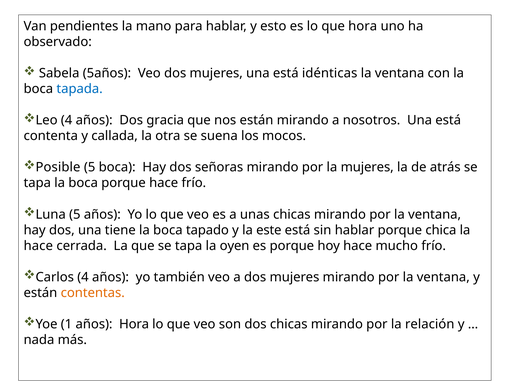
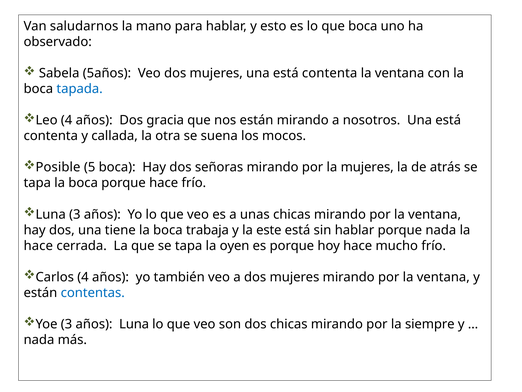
pendientes: pendientes -> saludarnos
que hora: hora -> boca
mujeres una está idénticas: idénticas -> contenta
Luna 5: 5 -> 3
tapado: tapado -> trabaja
porque chica: chica -> nada
contentas colour: orange -> blue
Yoe 1: 1 -> 3
años Hora: Hora -> Luna
relación: relación -> siempre
